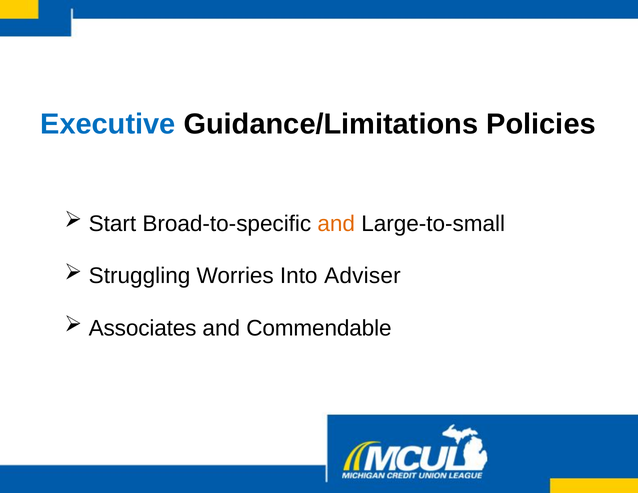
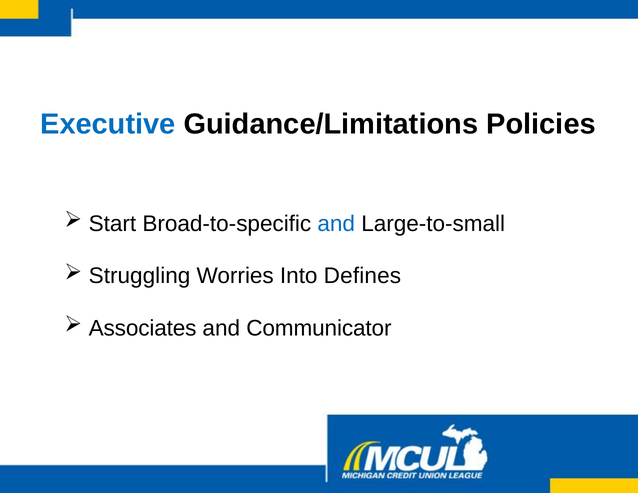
and at (336, 224) colour: orange -> blue
Adviser: Adviser -> Defines
Commendable: Commendable -> Communicator
